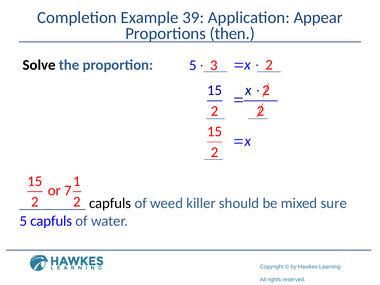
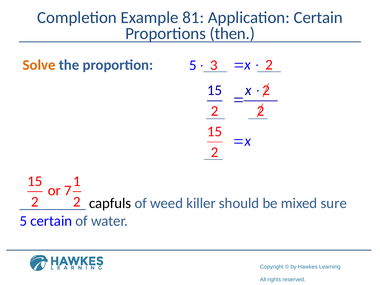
39: 39 -> 81
Application Appear: Appear -> Certain
Solve colour: black -> orange
5 capfuls: capfuls -> certain
